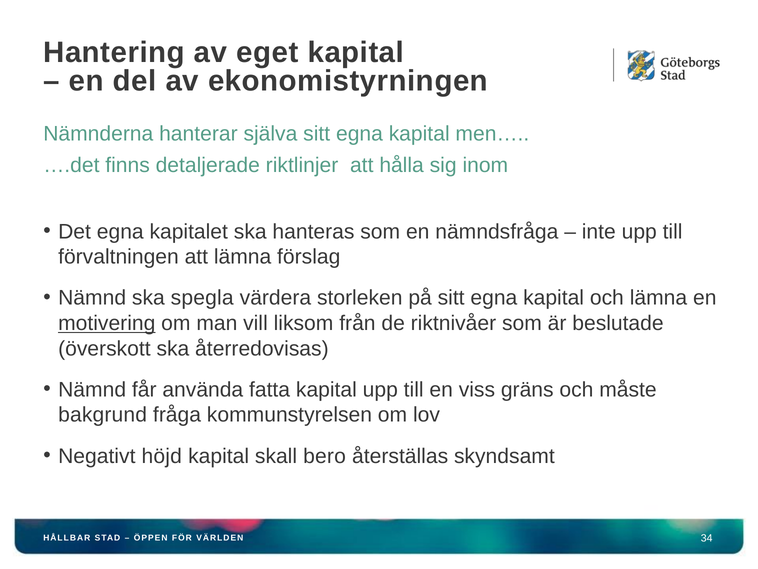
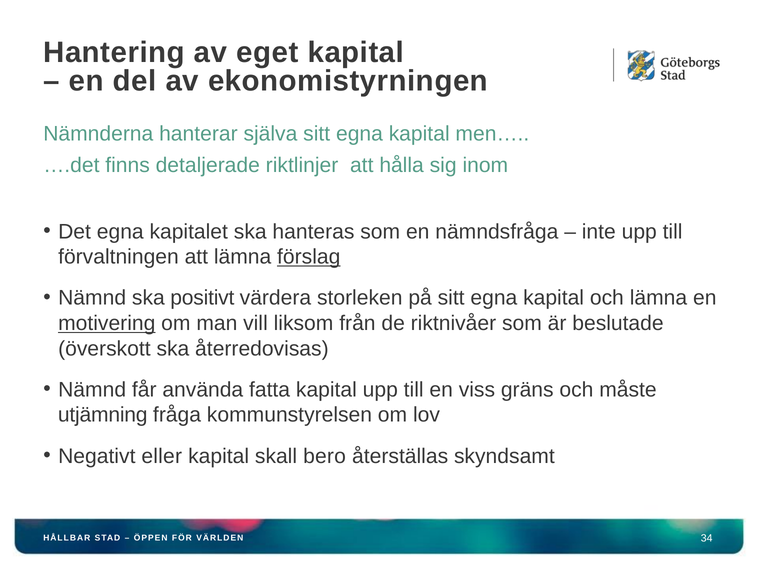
förslag underline: none -> present
spegla: spegla -> positivt
bakgrund: bakgrund -> utjämning
höjd: höjd -> eller
